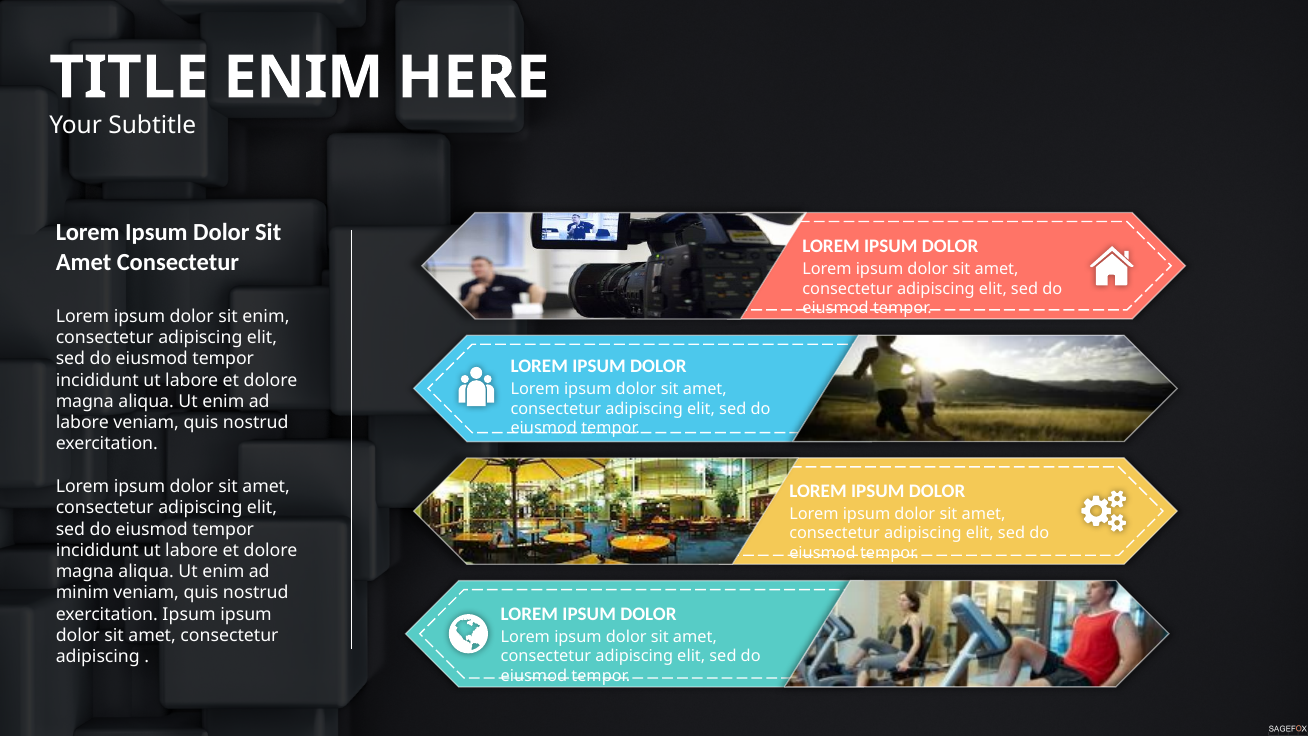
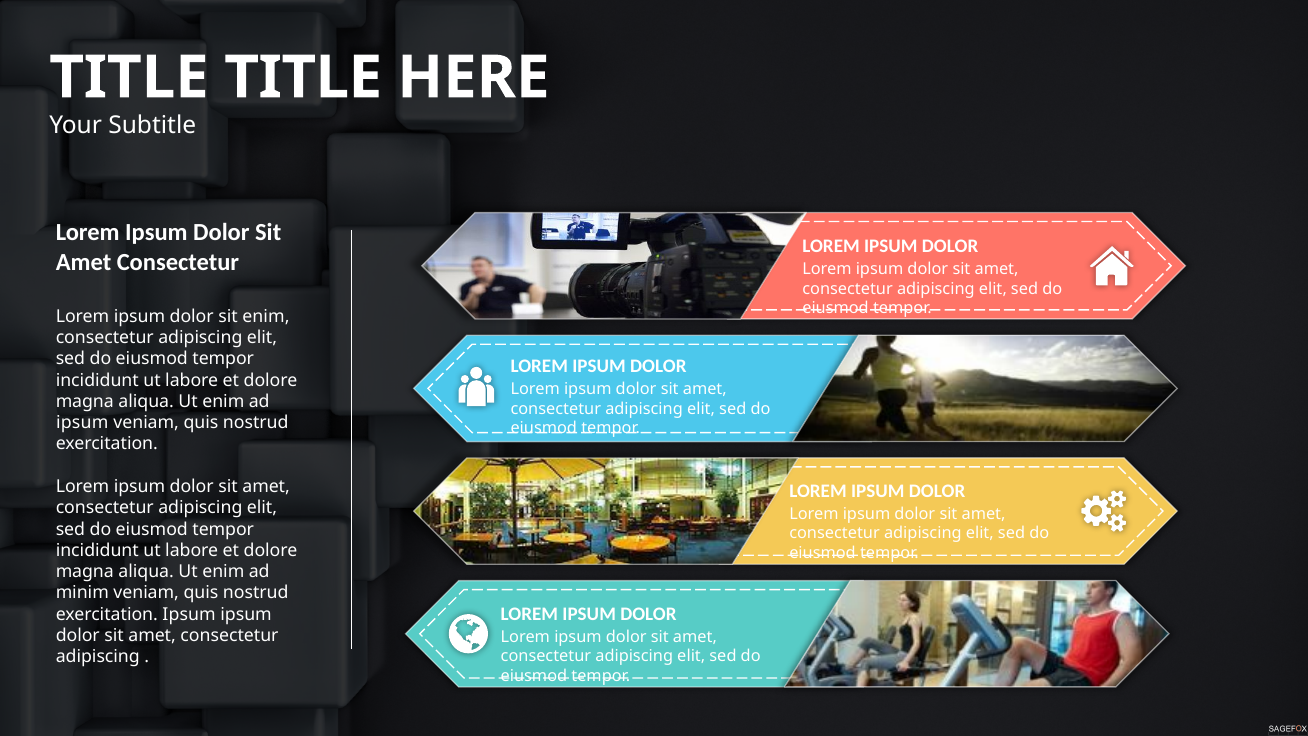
ENIM at (303, 78): ENIM -> TITLE
labore at (82, 423): labore -> ipsum
